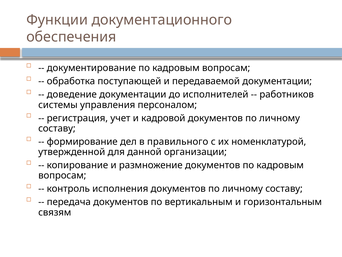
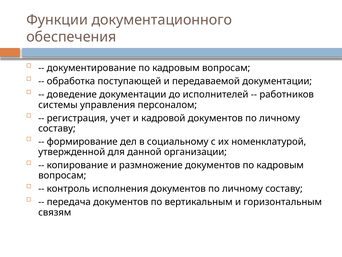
правильного: правильного -> социальному
